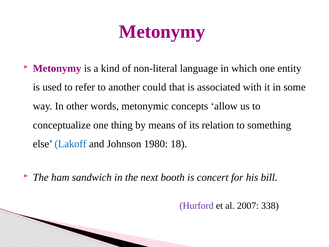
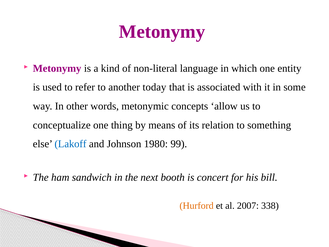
could: could -> today
18: 18 -> 99
Hurford colour: purple -> orange
